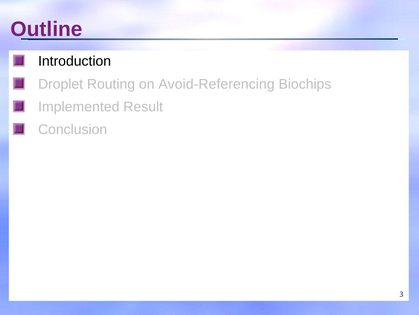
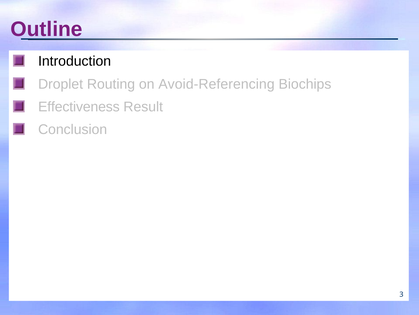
Implemented: Implemented -> Effectiveness
